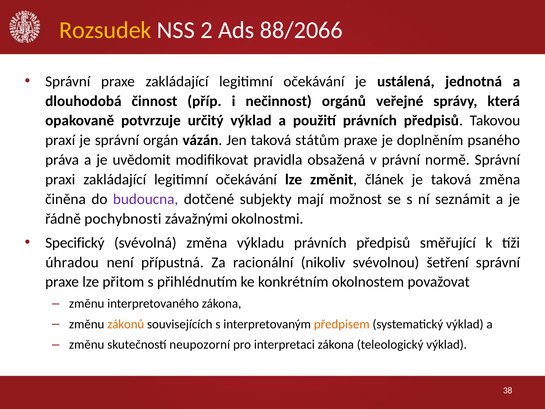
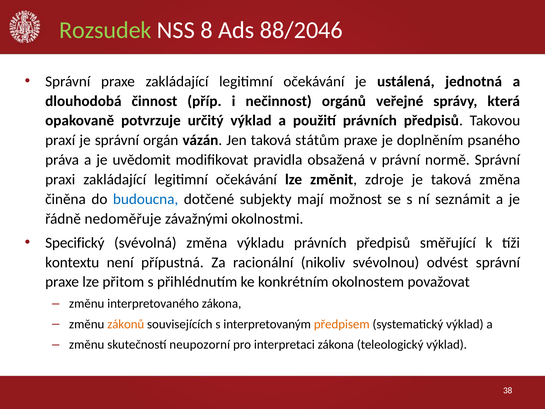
Rozsudek colour: yellow -> light green
2: 2 -> 8
88/2066: 88/2066 -> 88/2046
článek: článek -> zdroje
budoucna colour: purple -> blue
pochybnosti: pochybnosti -> nedoměřuje
úhradou: úhradou -> kontextu
šetření: šetření -> odvést
